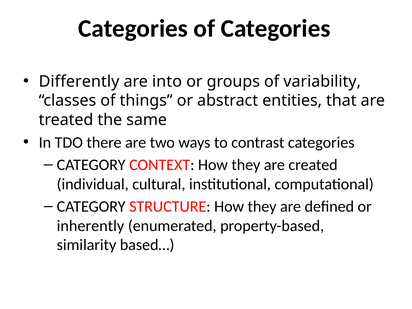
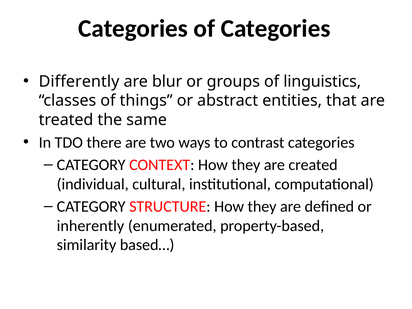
into: into -> blur
variability: variability -> linguistics
